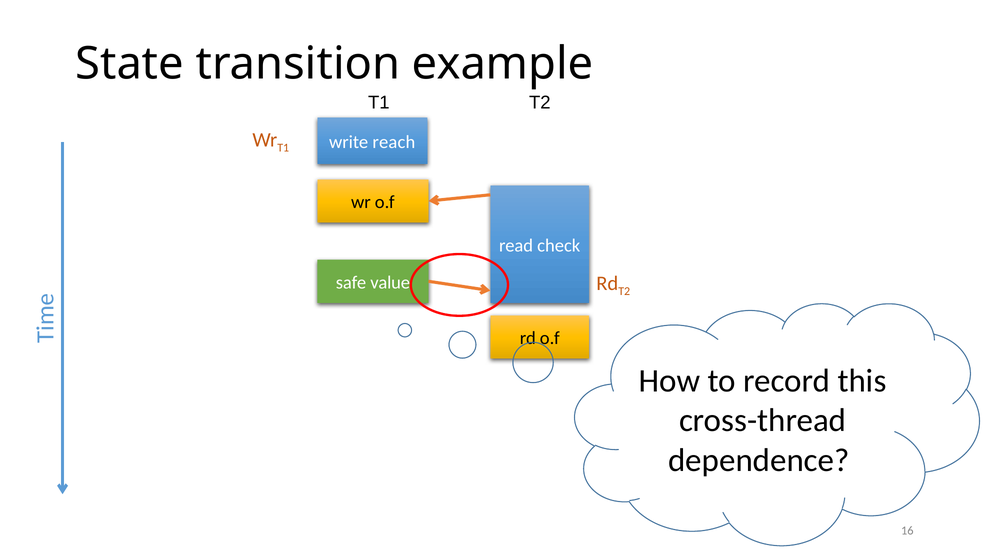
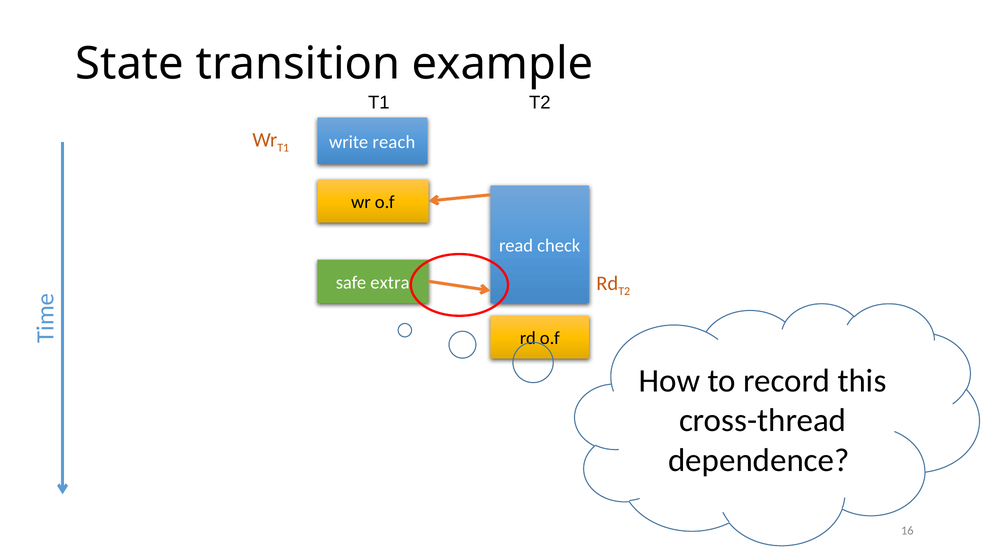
value: value -> extra
